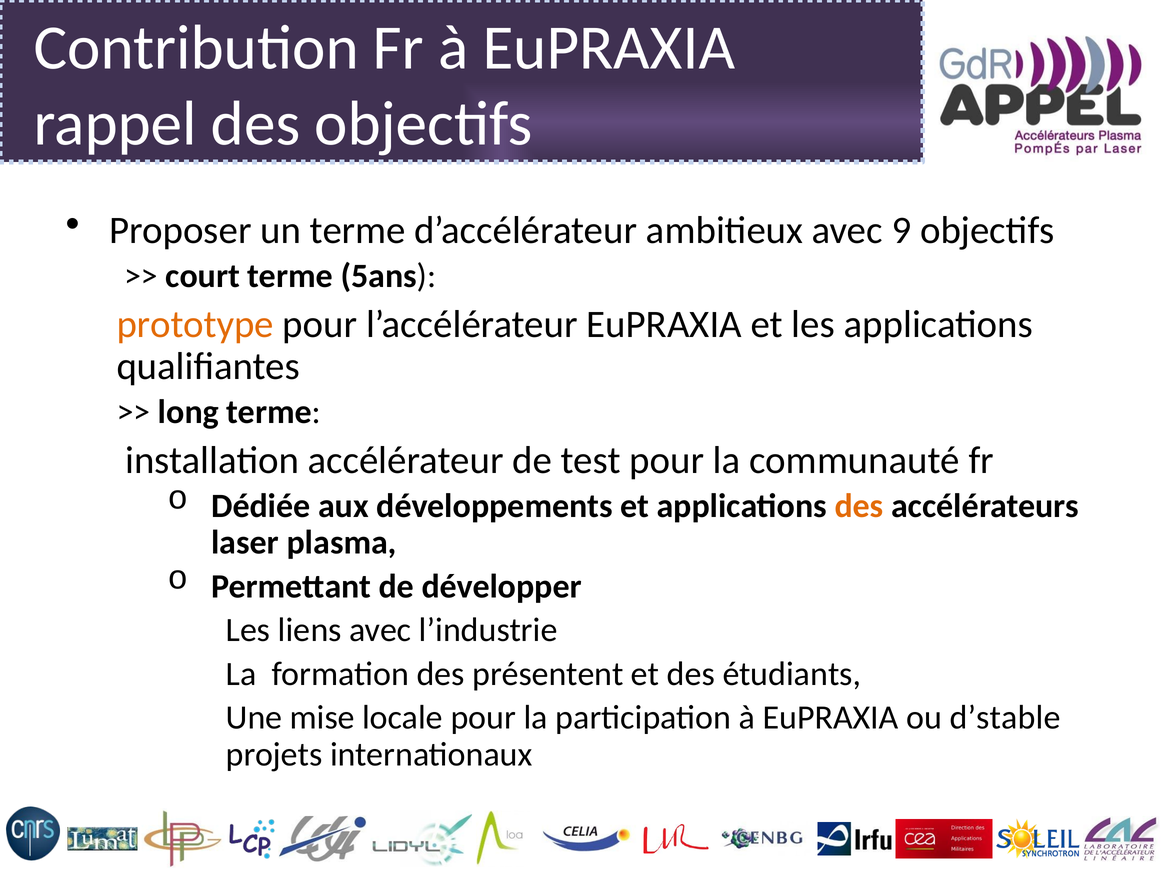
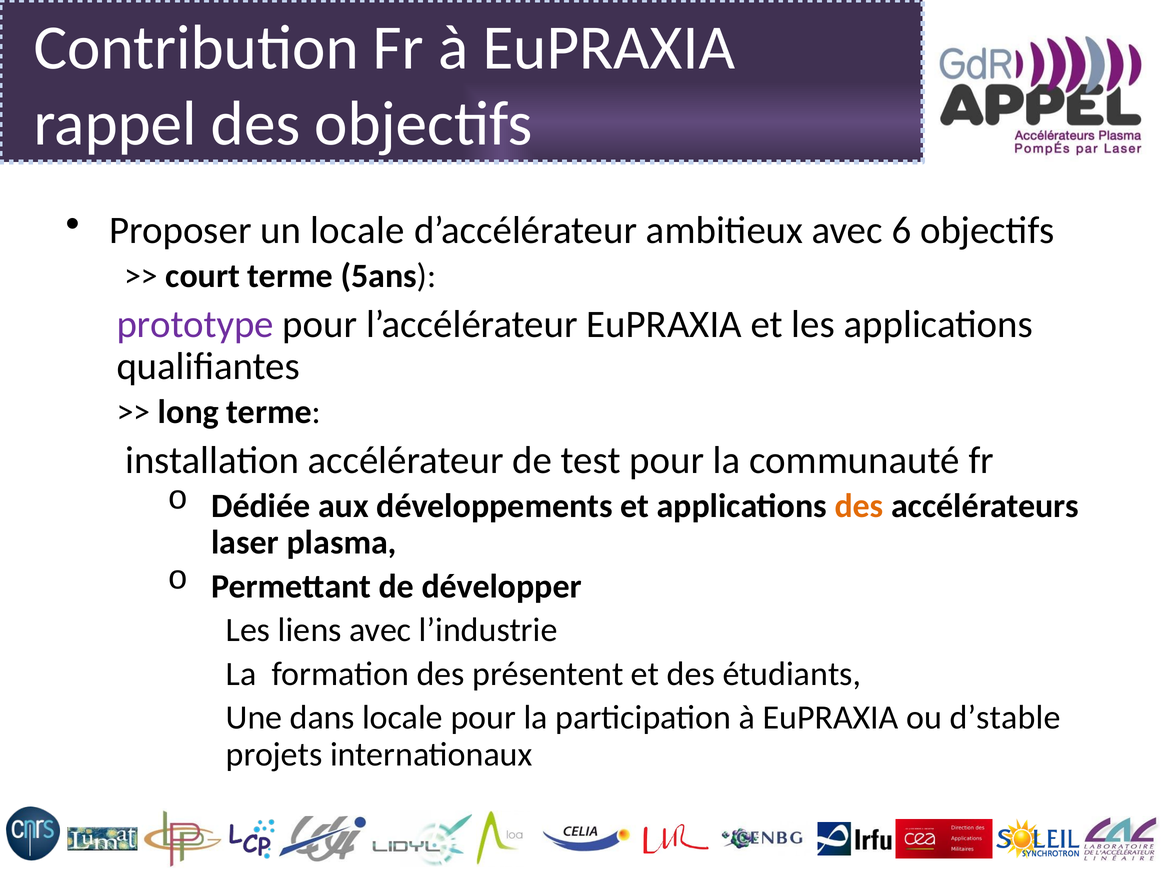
un terme: terme -> locale
9: 9 -> 6
prototype colour: orange -> purple
mise: mise -> dans
